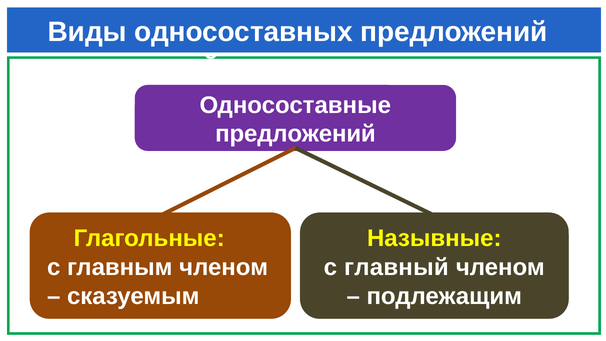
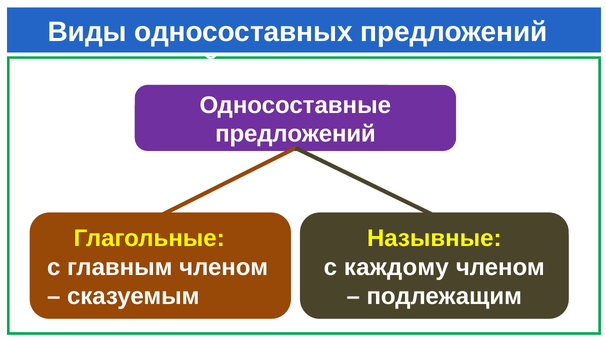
главный: главный -> каждому
